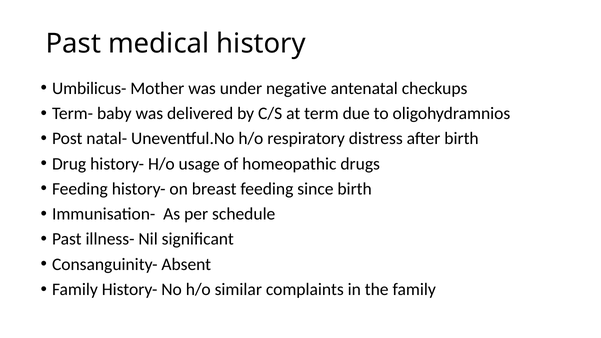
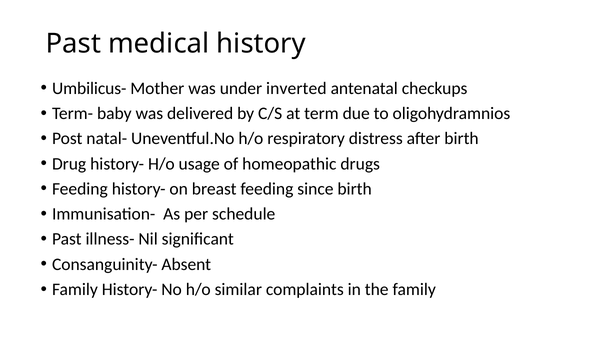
negative: negative -> inverted
